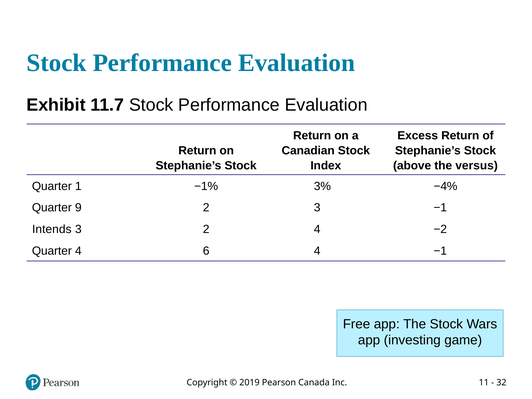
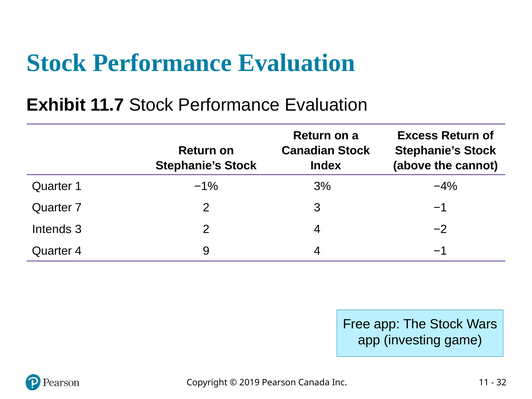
versus: versus -> cannot
9: 9 -> 7
6: 6 -> 9
